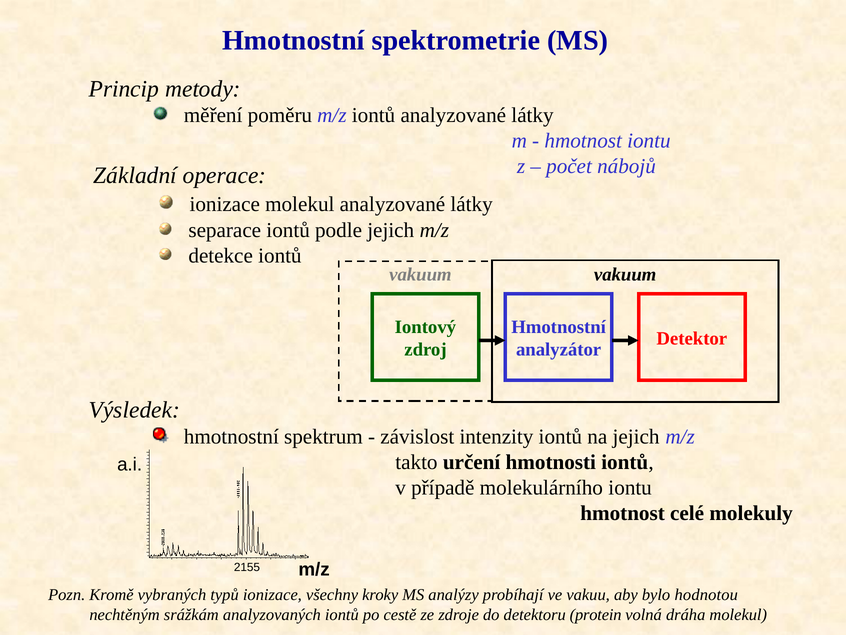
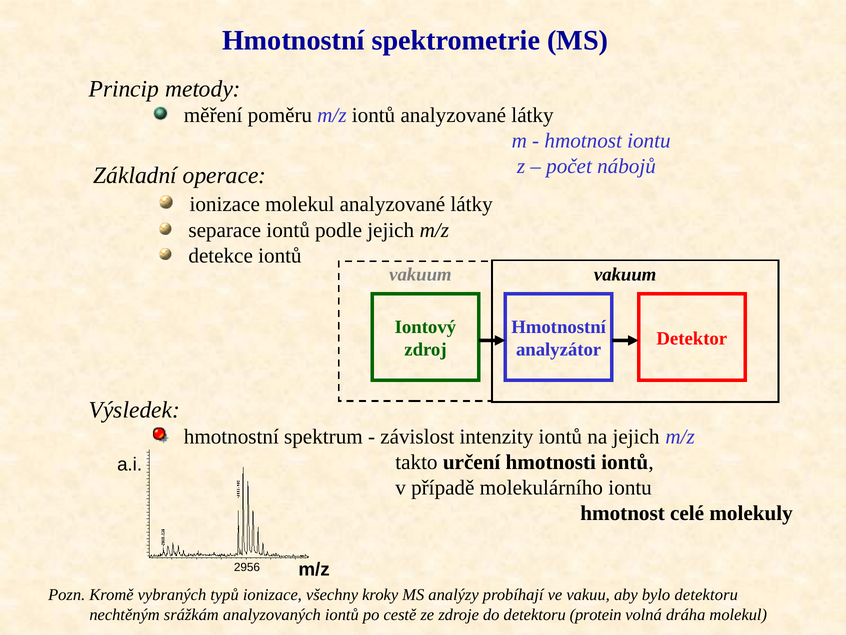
2155: 2155 -> 2956
bylo hodnotou: hodnotou -> detektoru
